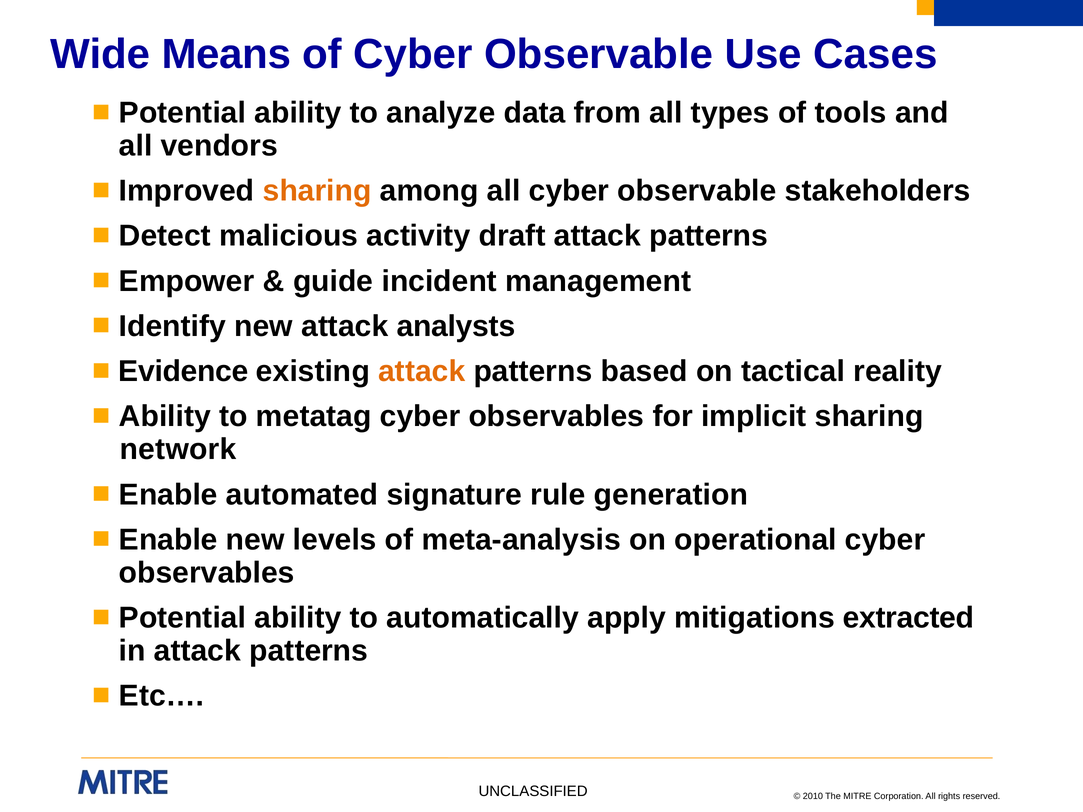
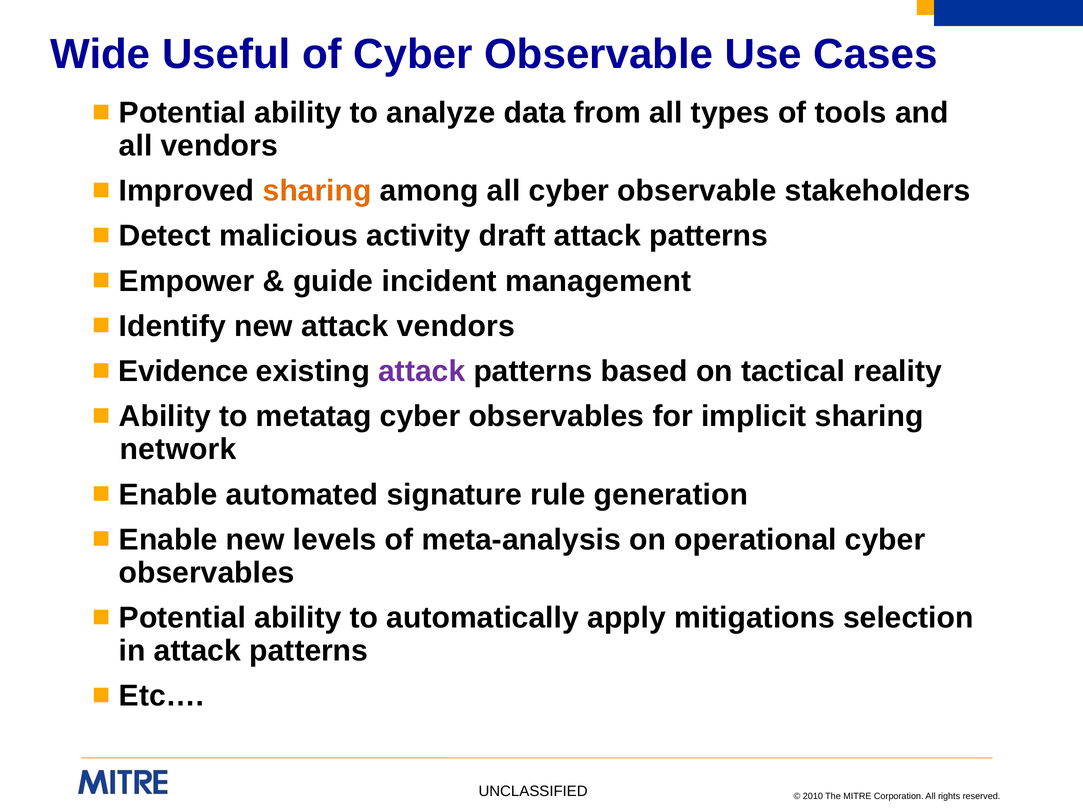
Means: Means -> Useful
attack analysts: analysts -> vendors
attack at (422, 371) colour: orange -> purple
extracted: extracted -> selection
